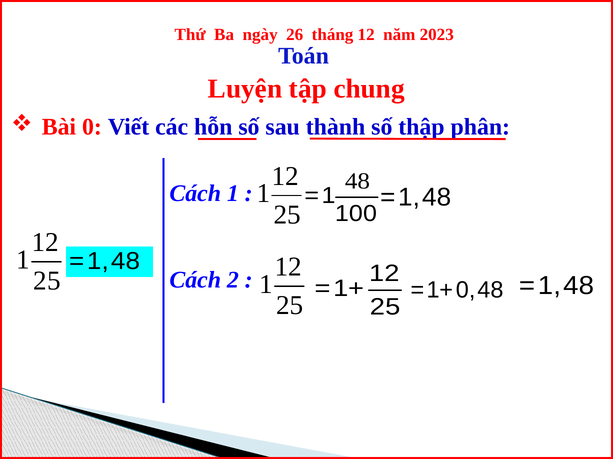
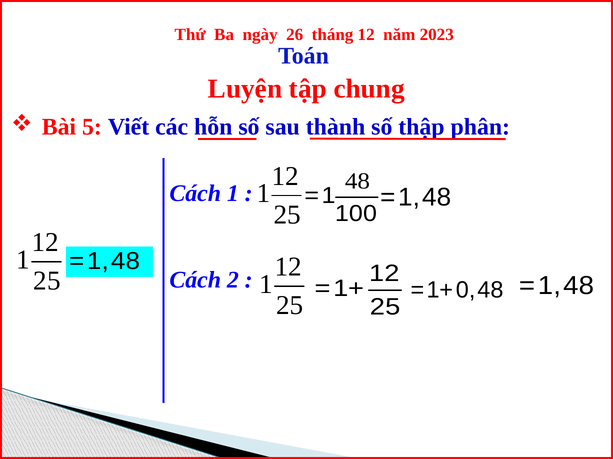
0: 0 -> 5
